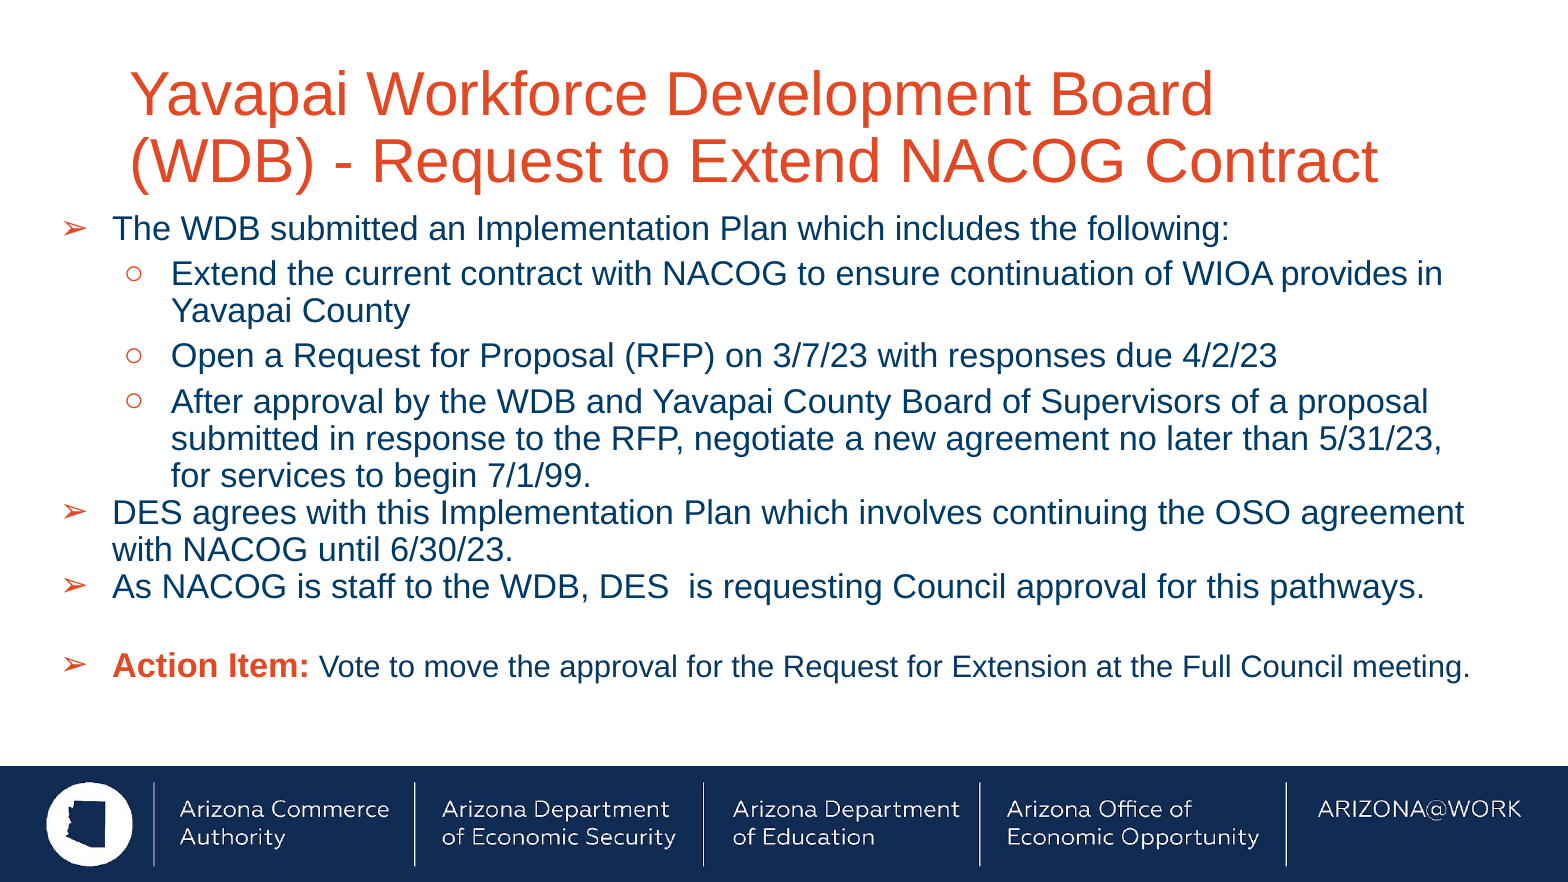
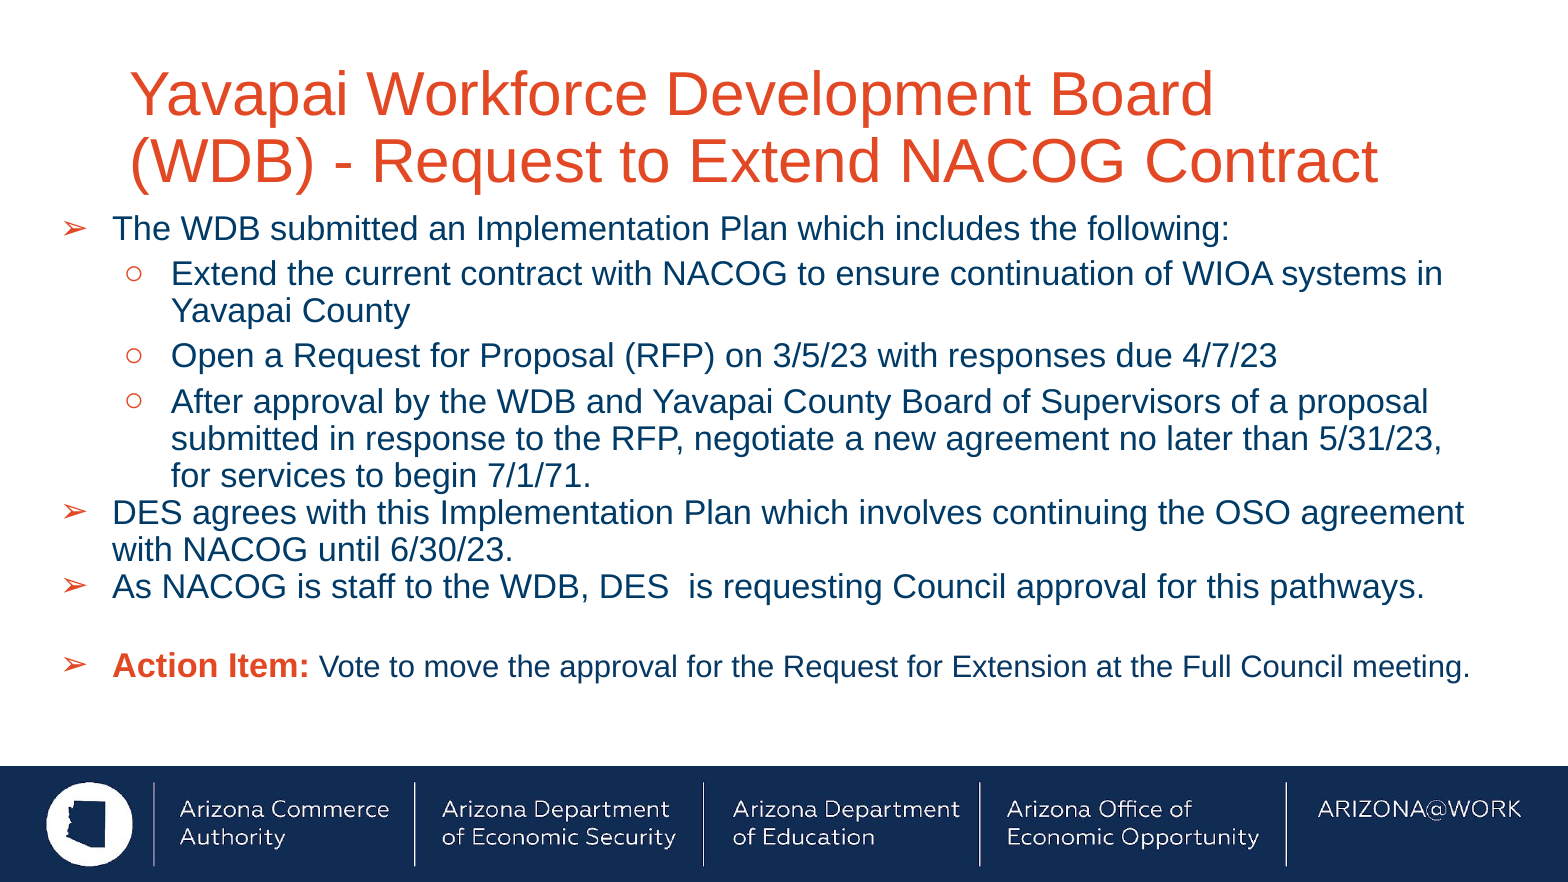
provides: provides -> systems
3/7/23: 3/7/23 -> 3/5/23
4/2/23: 4/2/23 -> 4/7/23
7/1/99: 7/1/99 -> 7/1/71
